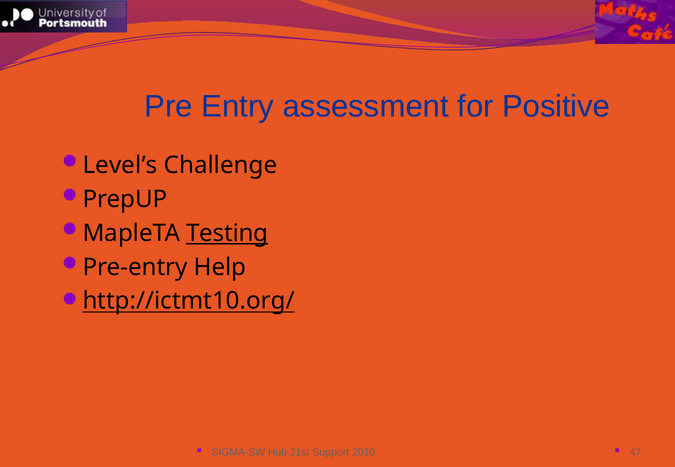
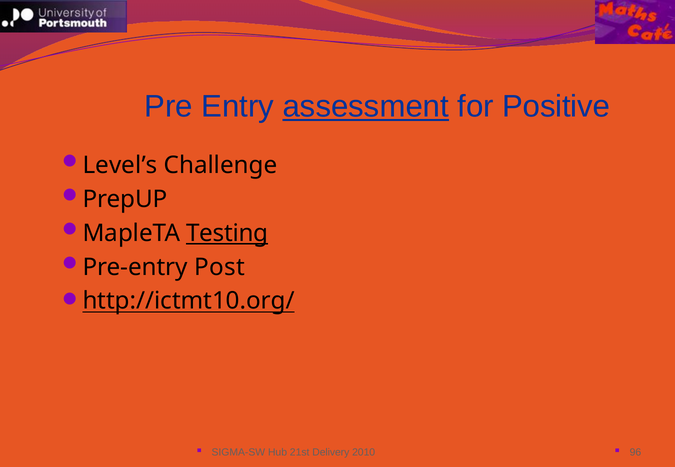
assessment underline: none -> present
Help: Help -> Post
Support: Support -> Delivery
47: 47 -> 96
